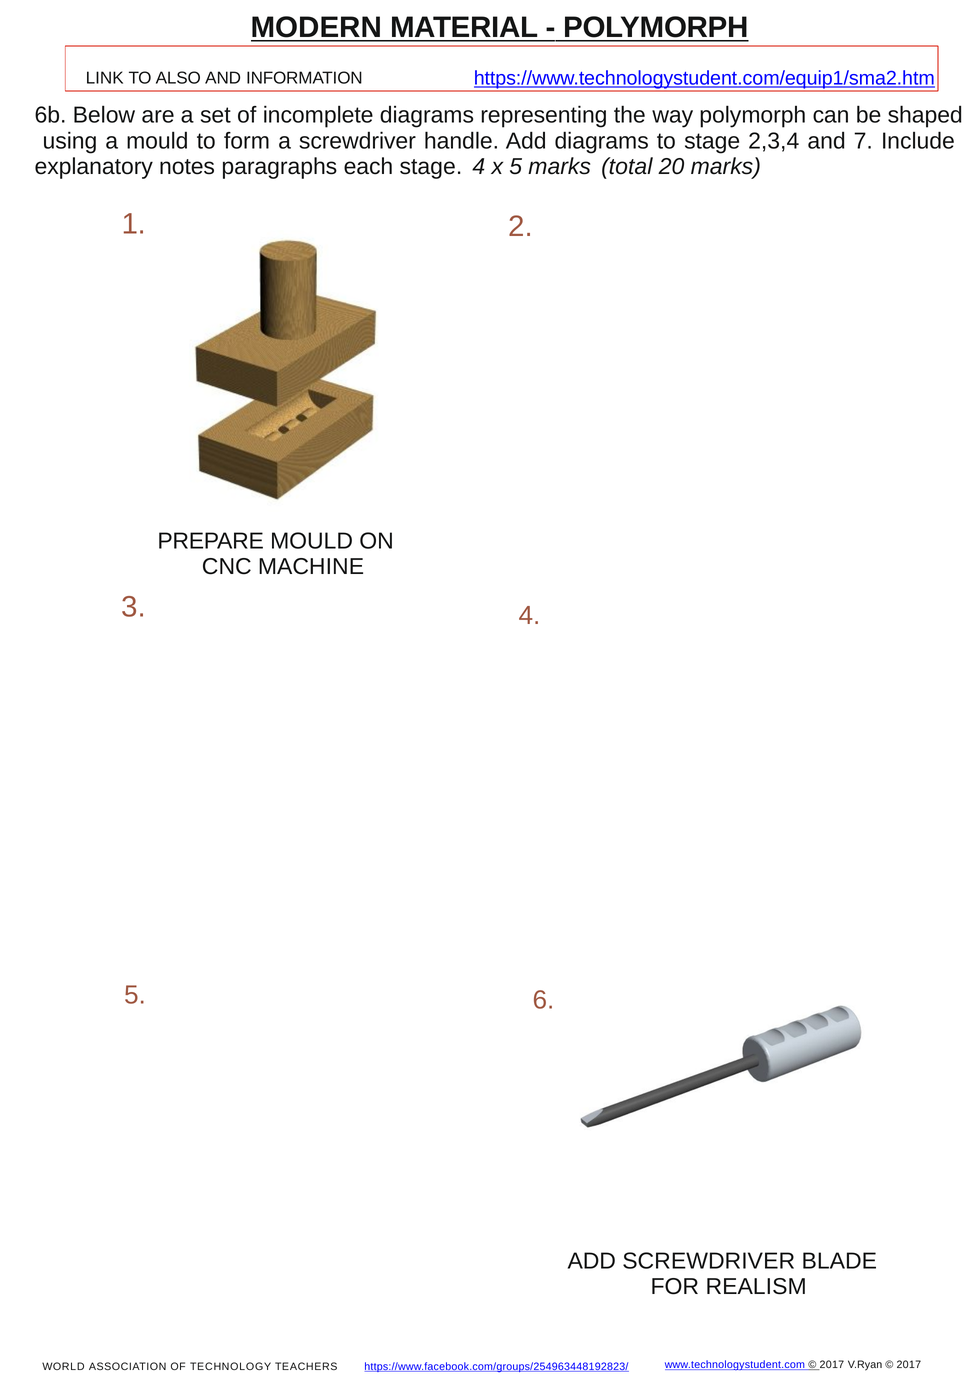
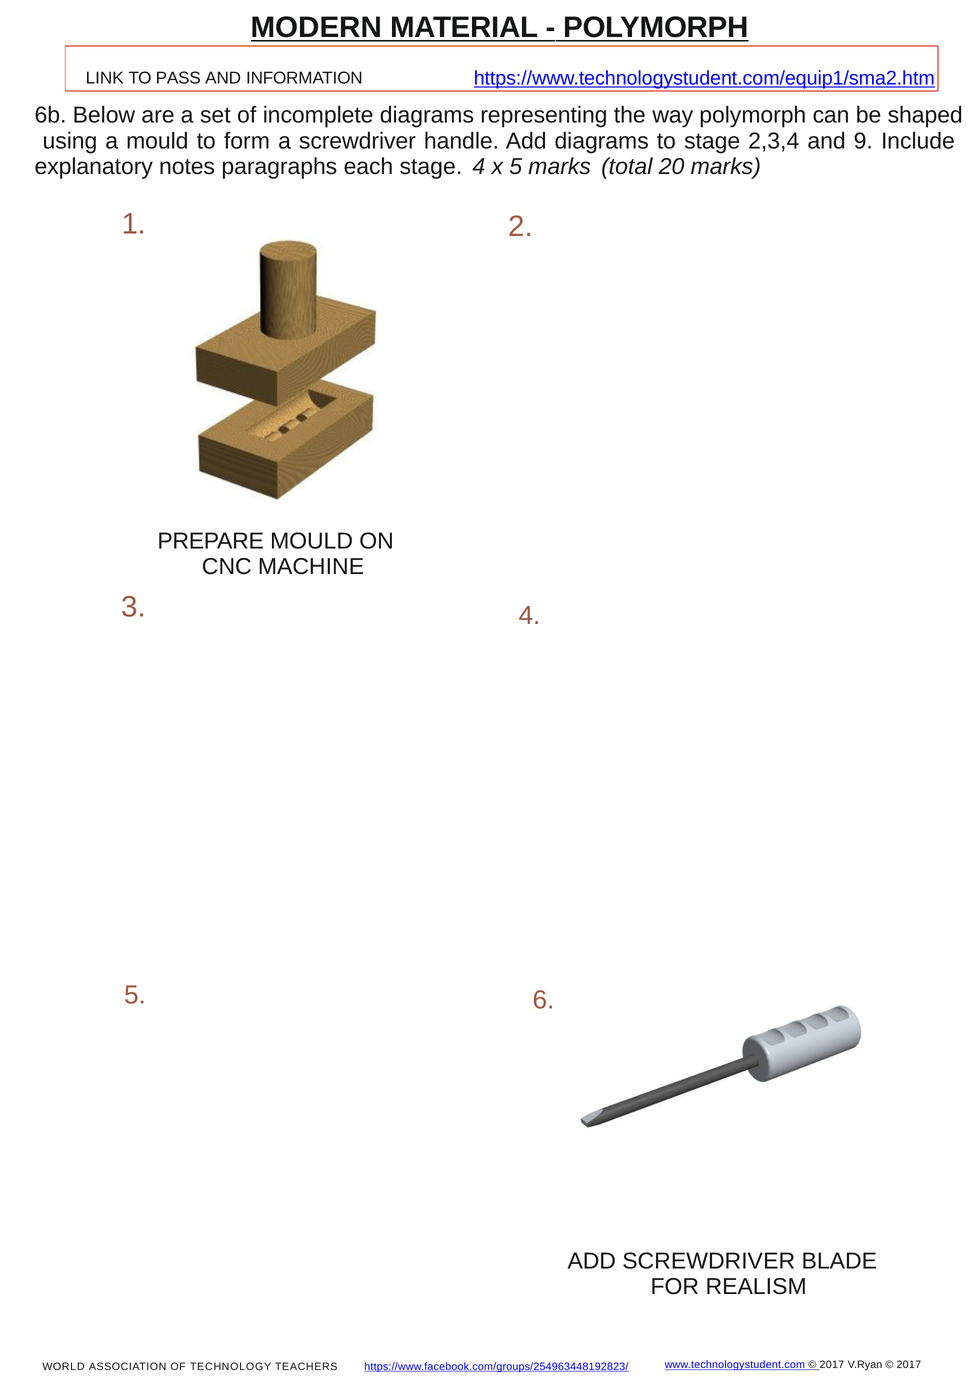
ALSO: ALSO -> PASS
7: 7 -> 9
